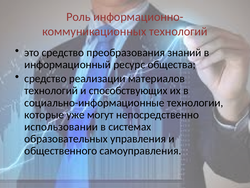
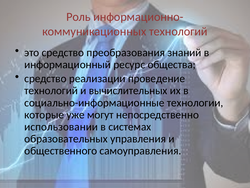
материалов: материалов -> проведение
способствующих: способствующих -> вычислительных
